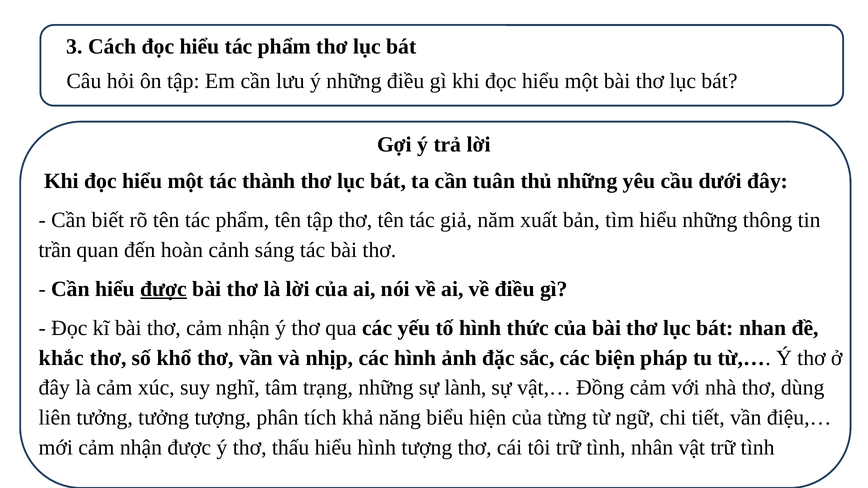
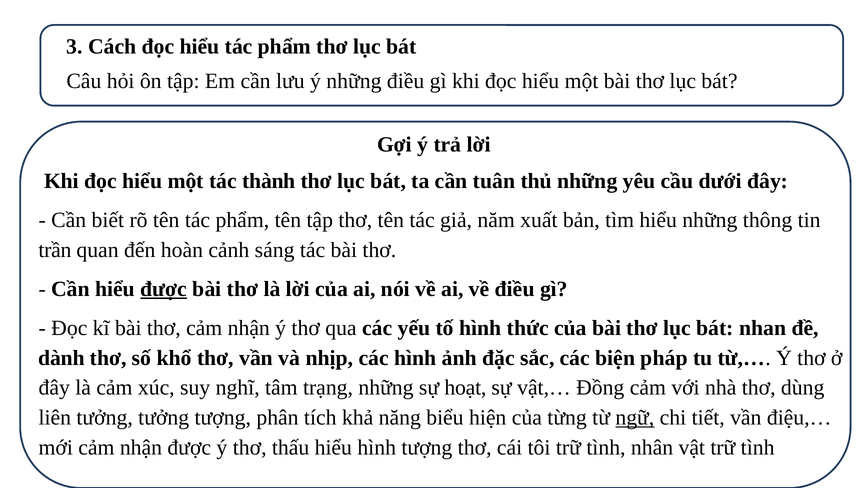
khắc: khắc -> dành
lành: lành -> hoạt
ngữ underline: none -> present
